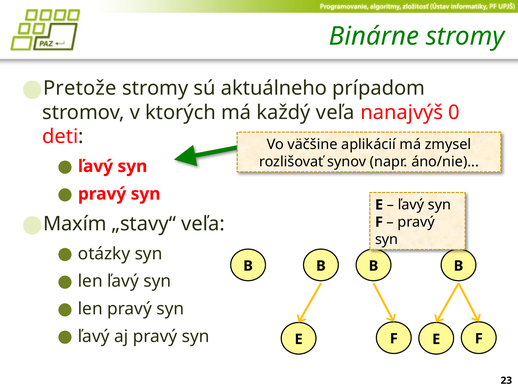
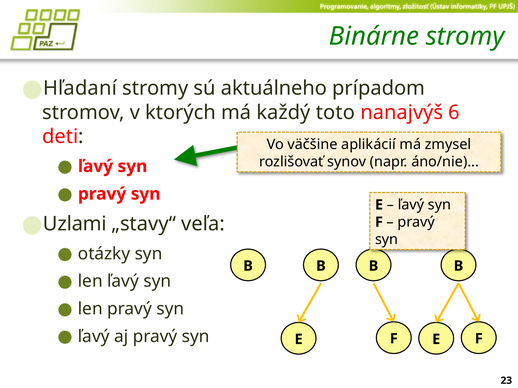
Pretože: Pretože -> Hľadaní
každý veľa: veľa -> toto
0: 0 -> 6
Maxím: Maxím -> Uzlami
